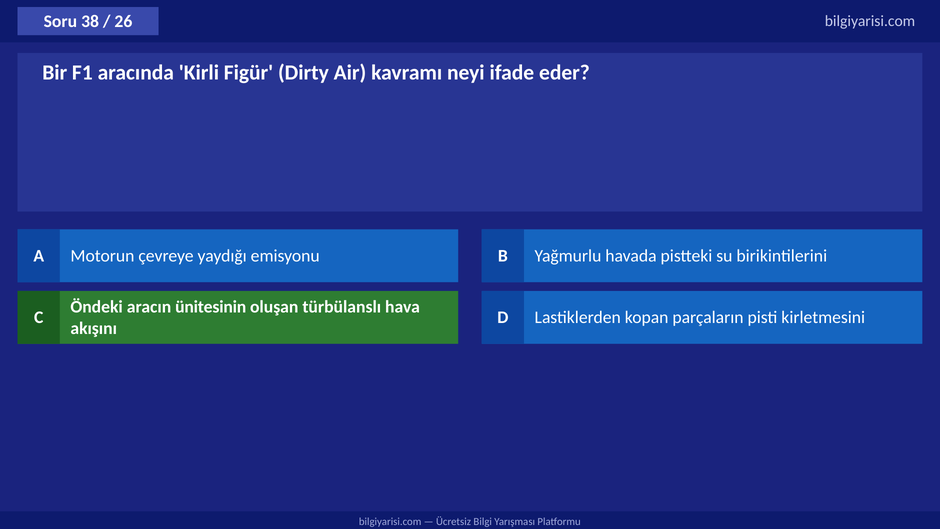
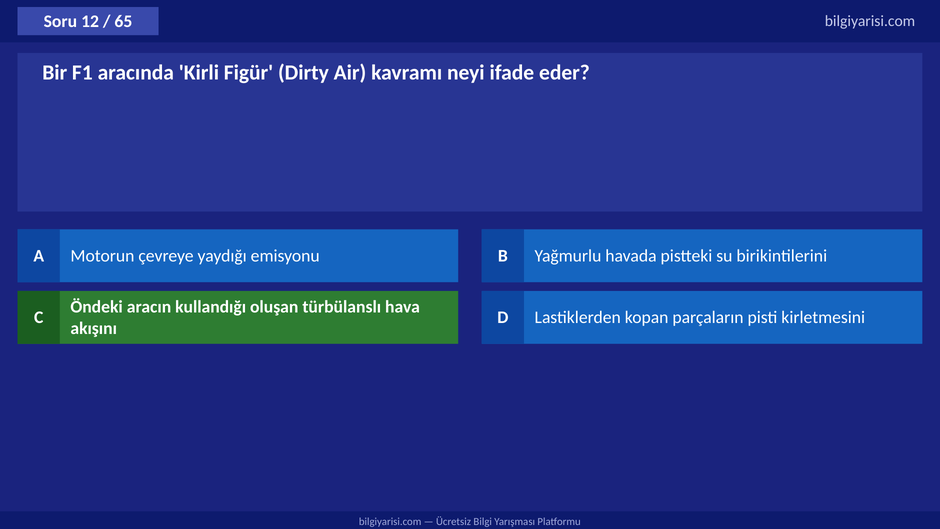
38: 38 -> 12
26: 26 -> 65
ünitesinin: ünitesinin -> kullandığı
